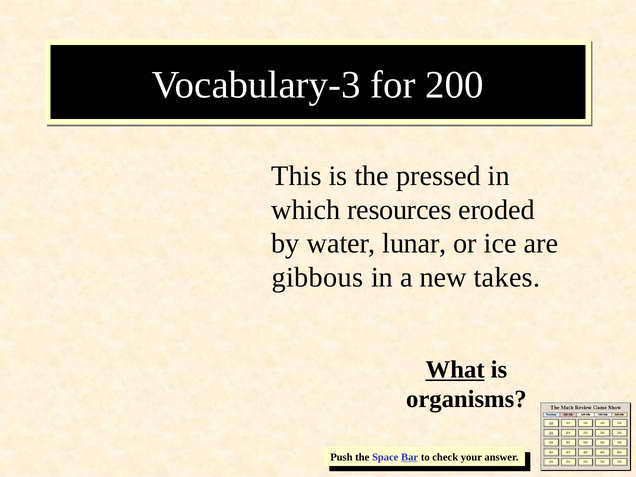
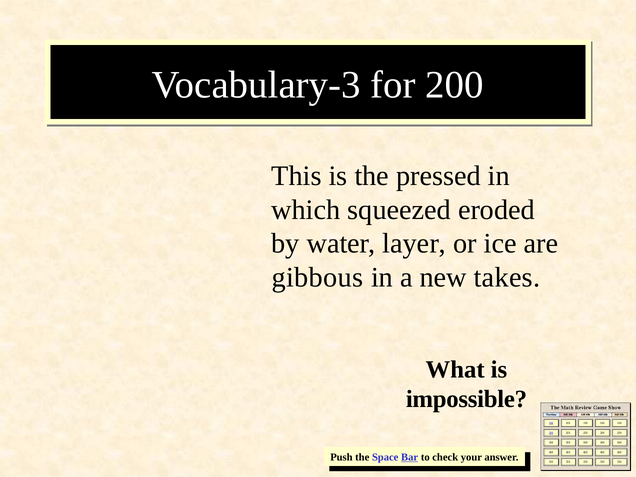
resources: resources -> squeezed
lunar: lunar -> layer
What underline: present -> none
organisms: organisms -> impossible
